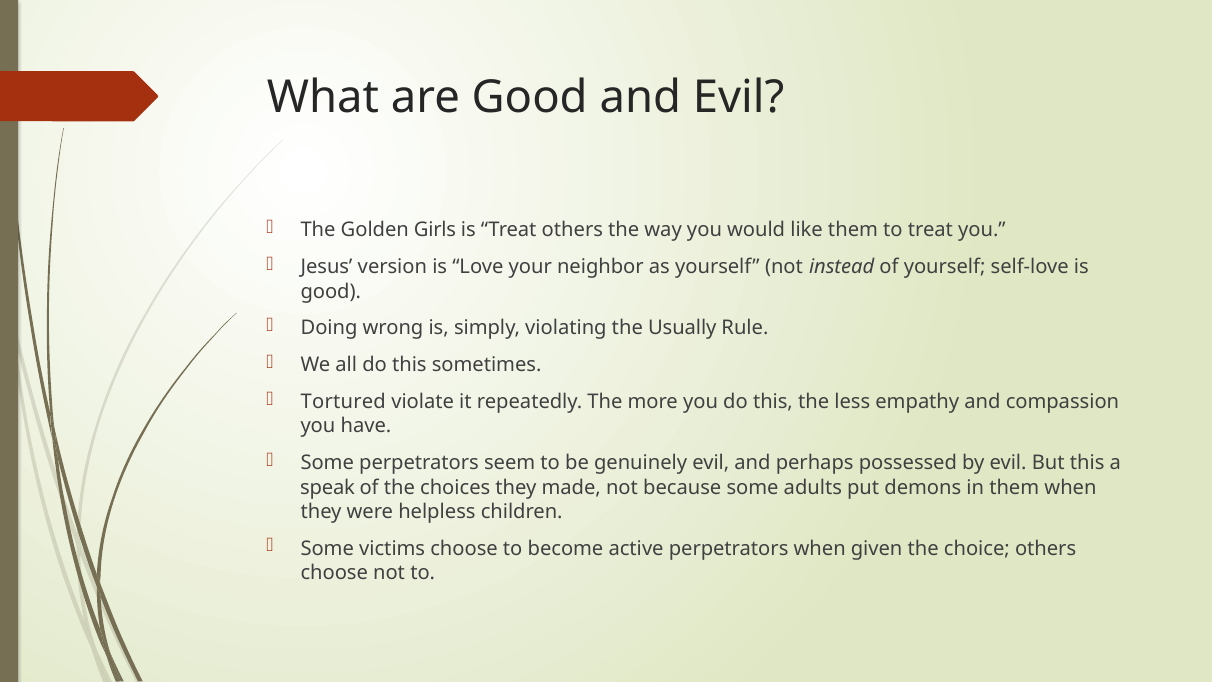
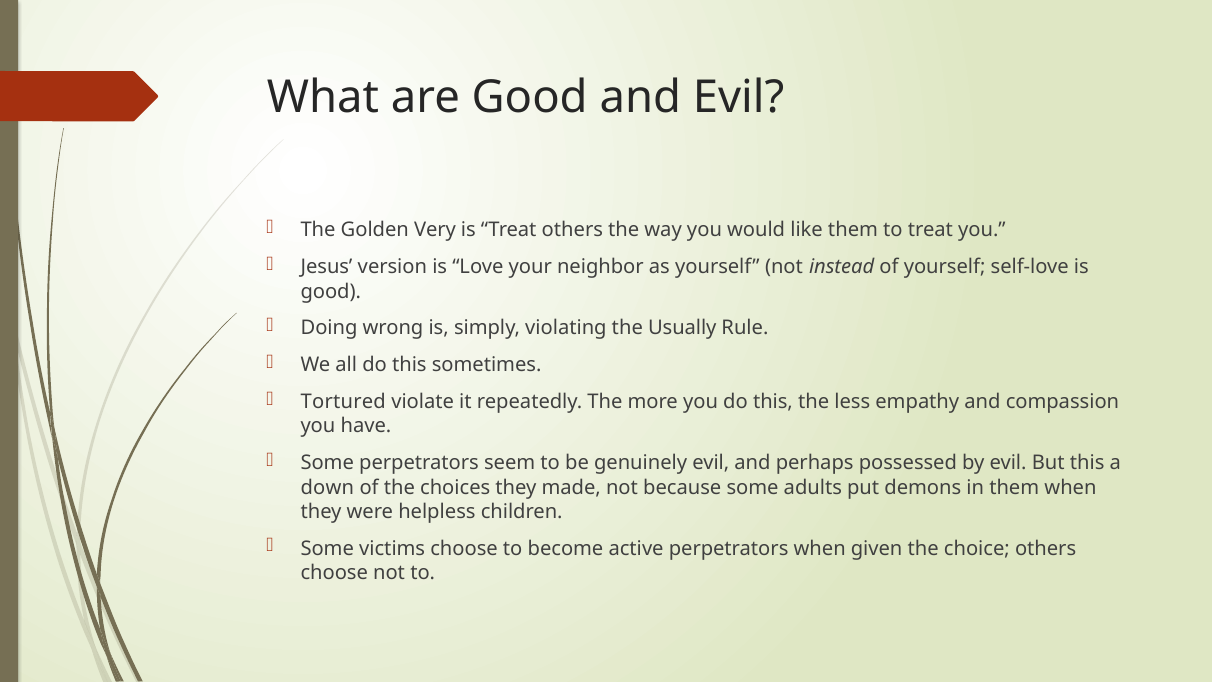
Girls: Girls -> Very
speak: speak -> down
